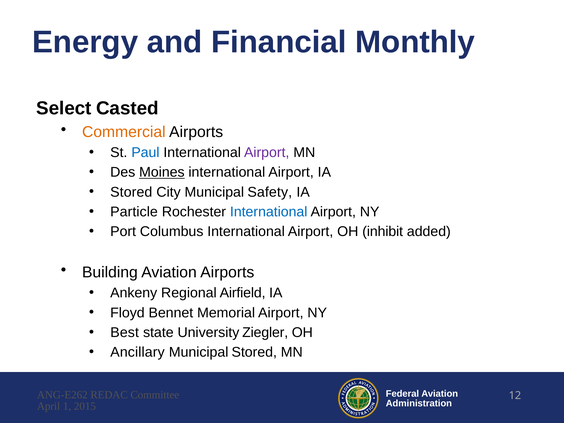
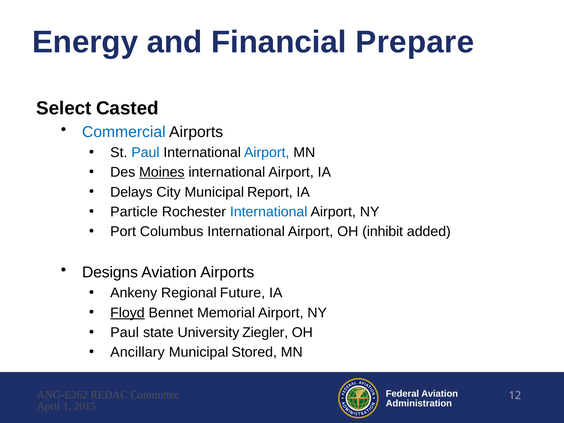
Monthly: Monthly -> Prepare
Commercial colour: orange -> blue
Airport at (267, 153) colour: purple -> blue
Stored at (131, 192): Stored -> Delays
Safety: Safety -> Report
Building: Building -> Designs
Airfield: Airfield -> Future
Floyd underline: none -> present
Best at (125, 332): Best -> Paul
